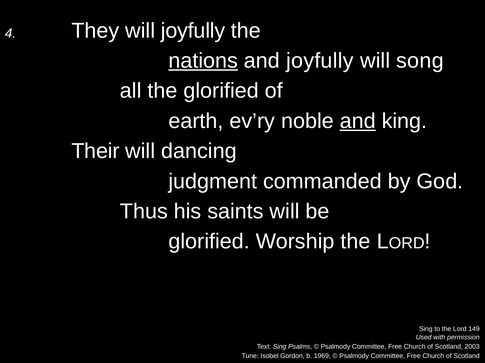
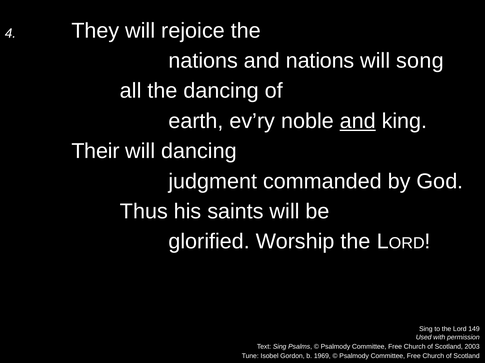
will joyfully: joyfully -> rejoice
nations at (203, 61) underline: present -> none
and joyfully: joyfully -> nations
the glorified: glorified -> dancing
